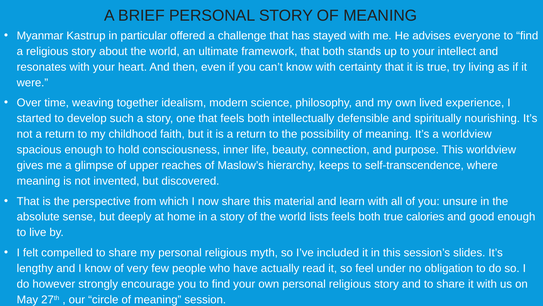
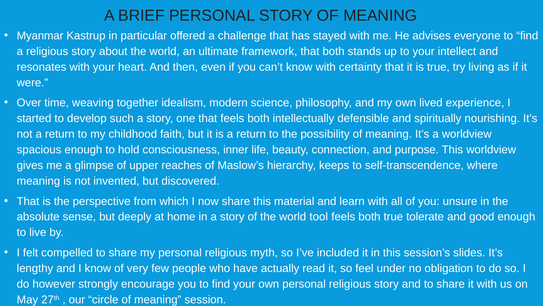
lists: lists -> tool
calories: calories -> tolerate
